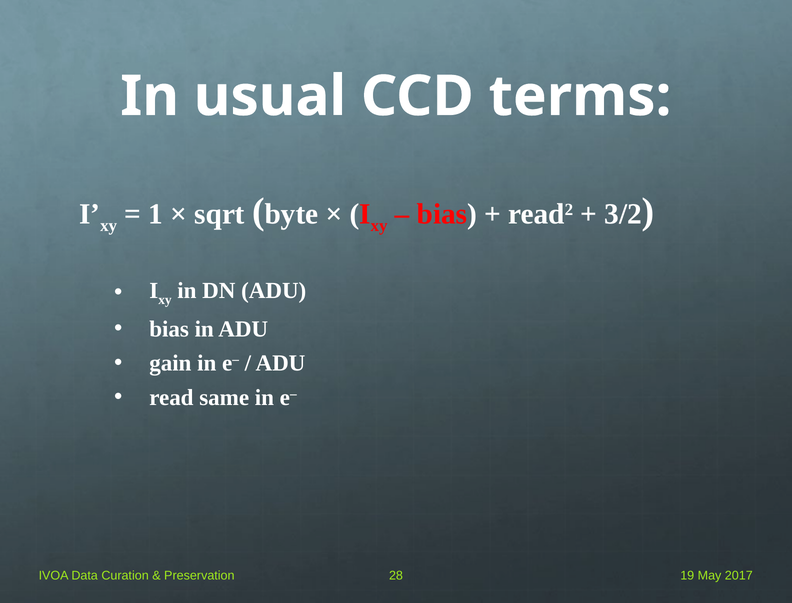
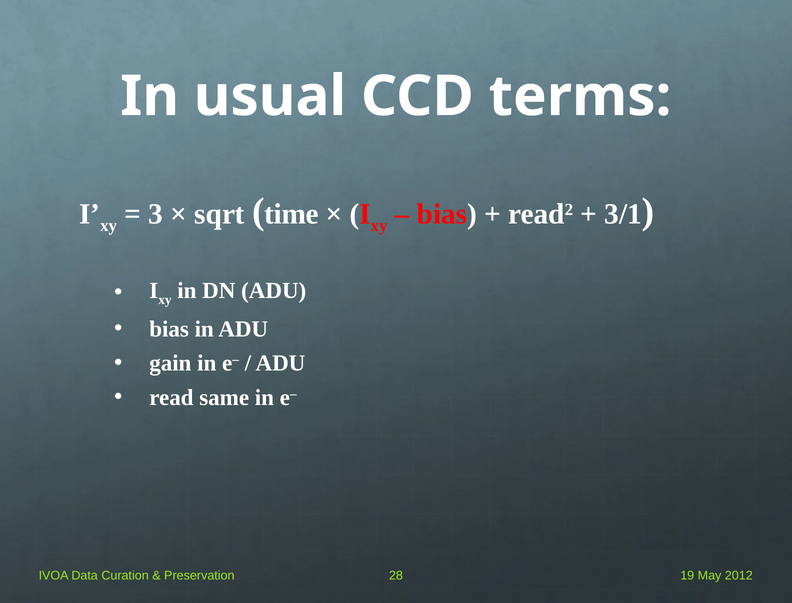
1: 1 -> 3
byte: byte -> time
3/2: 3/2 -> 3/1
2017: 2017 -> 2012
